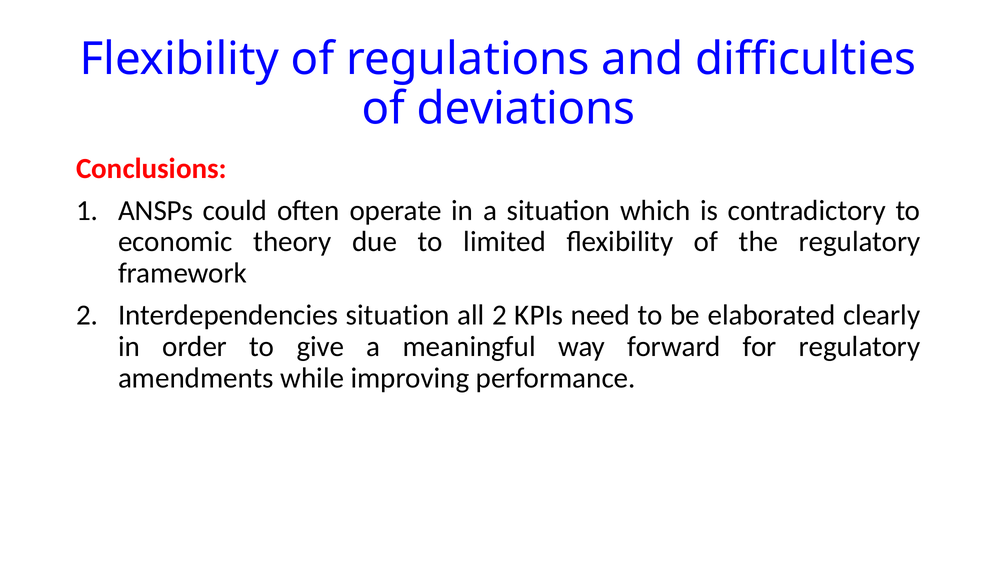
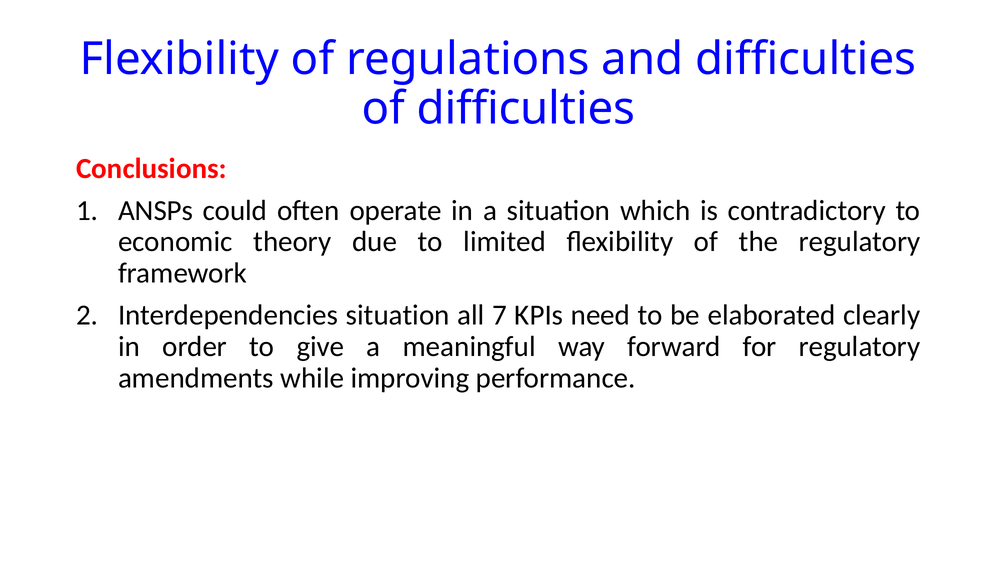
of deviations: deviations -> difficulties
all 2: 2 -> 7
